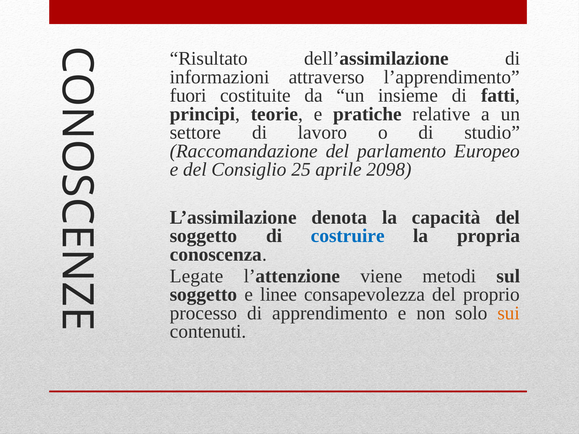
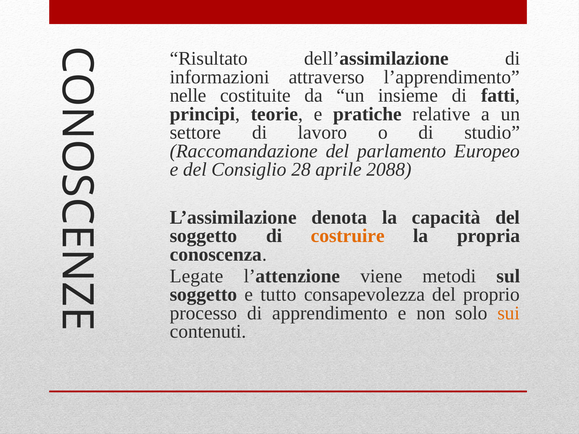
fuori: fuori -> nelle
25: 25 -> 28
2098: 2098 -> 2088
costruire colour: blue -> orange
linee: linee -> tutto
